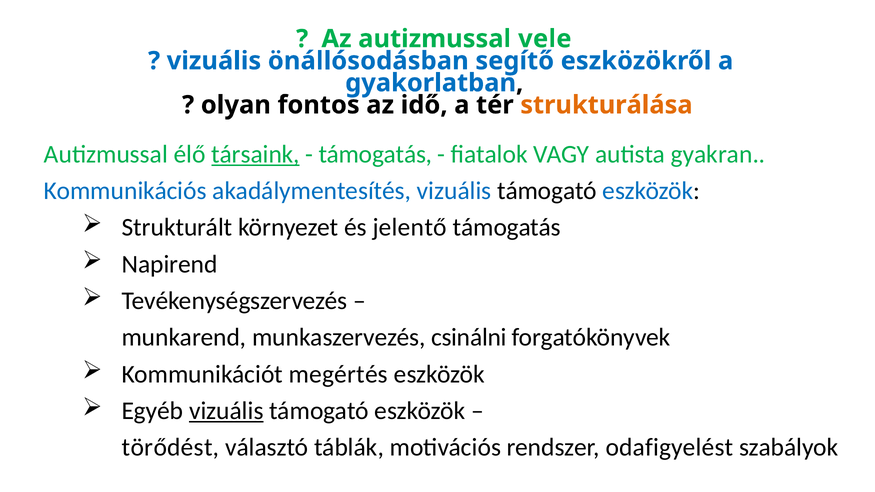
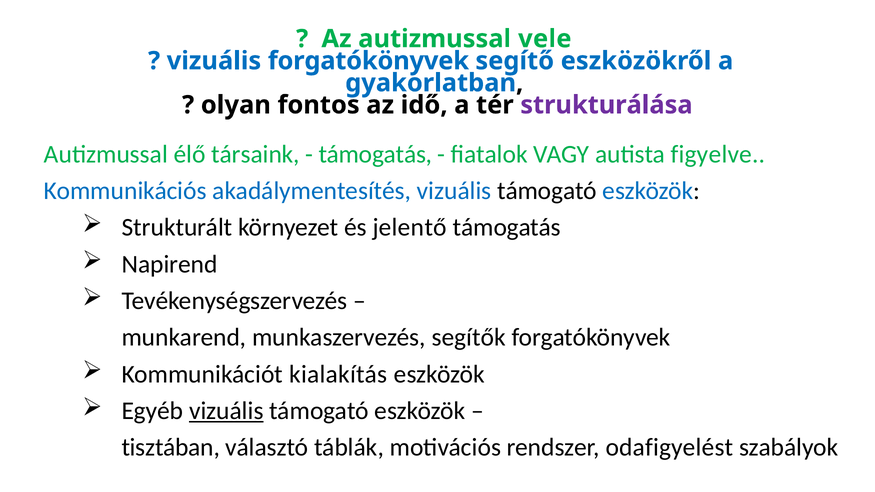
vizuális önállósodásban: önállósodásban -> forgatókönyvek
strukturálása colour: orange -> purple
társaink underline: present -> none
gyakran: gyakran -> figyelve
csinálni: csinálni -> segítők
megértés: megértés -> kialakítás
törődést: törődést -> tisztában
